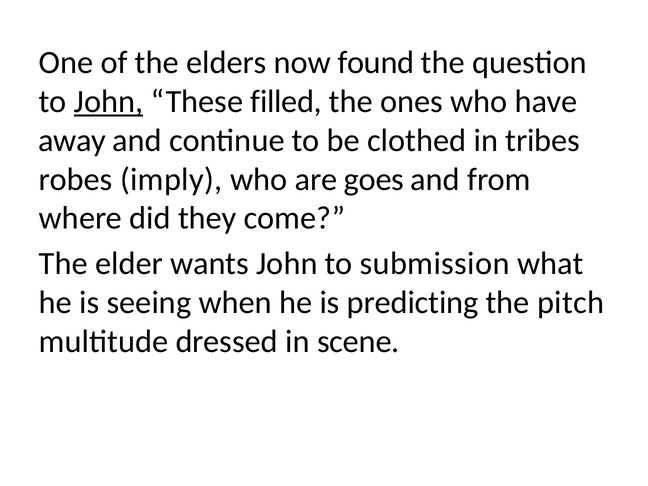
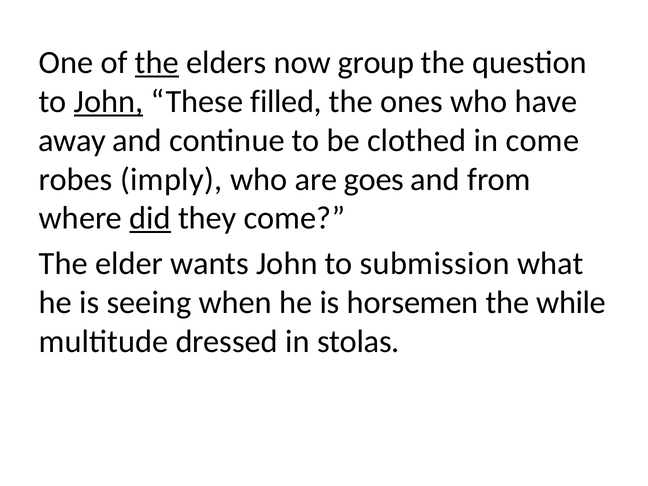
the at (157, 63) underline: none -> present
found: found -> group
in tribes: tribes -> come
did underline: none -> present
predicting: predicting -> horsemen
pitch: pitch -> while
scene: scene -> stolas
